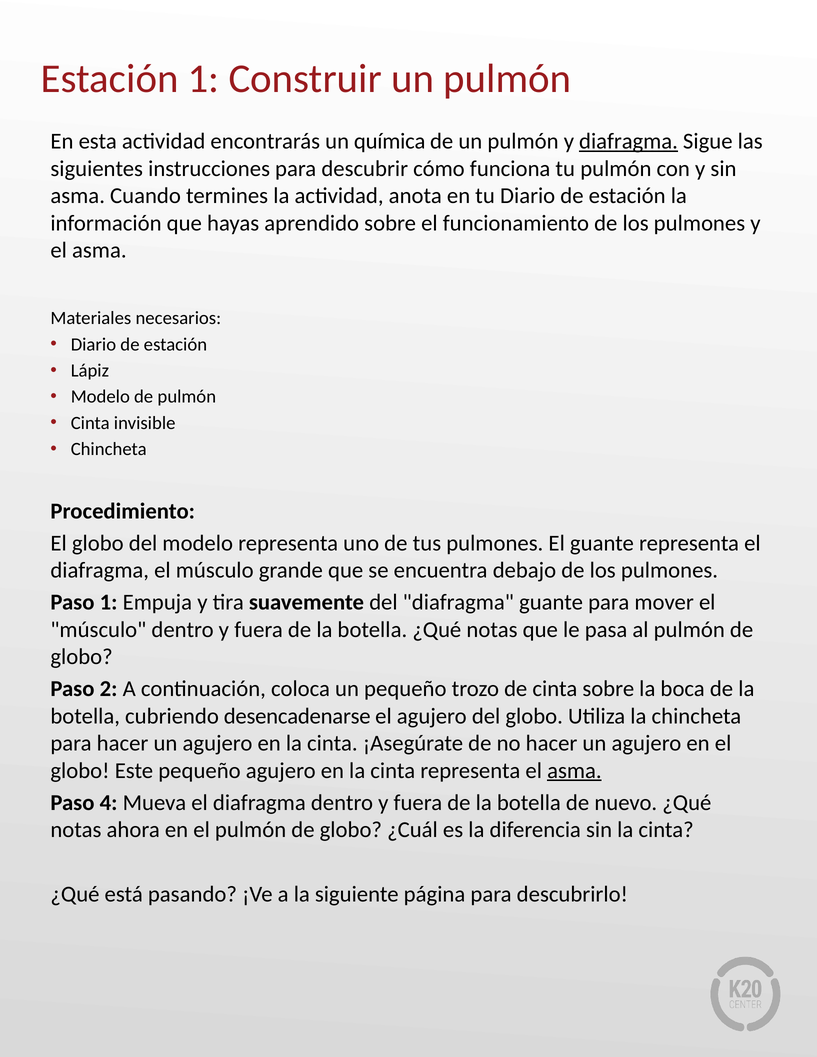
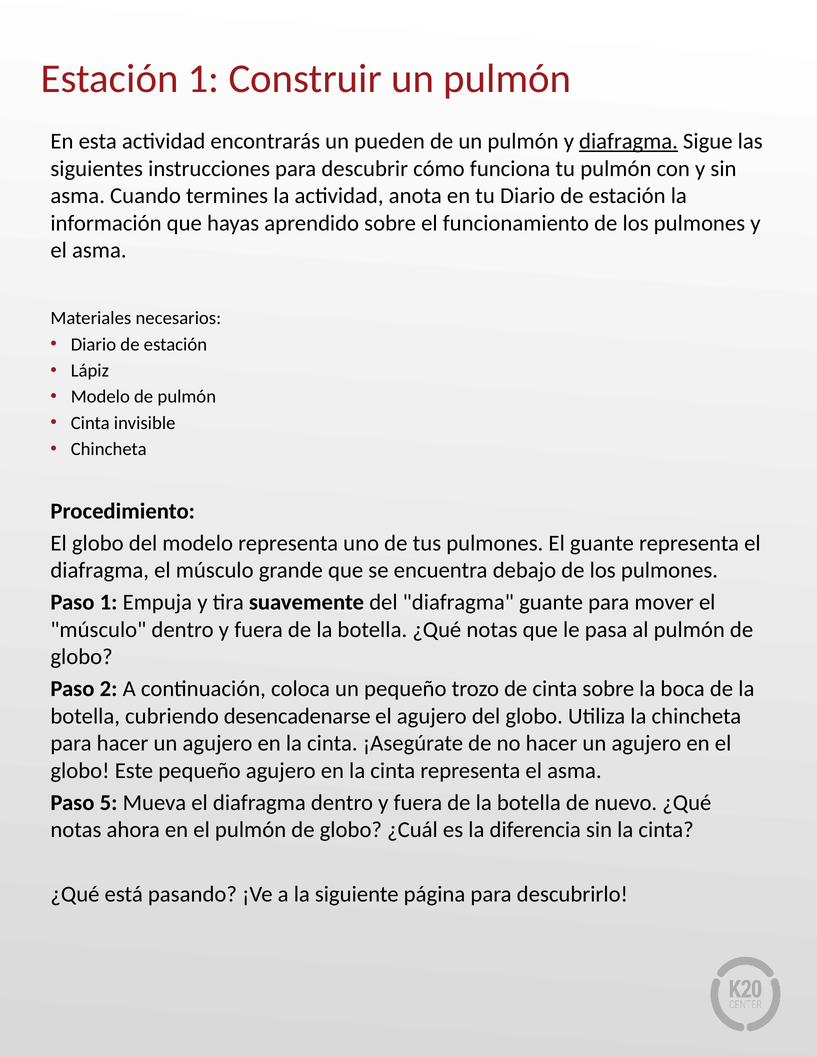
química: química -> pueden
asma at (574, 771) underline: present -> none
4: 4 -> 5
